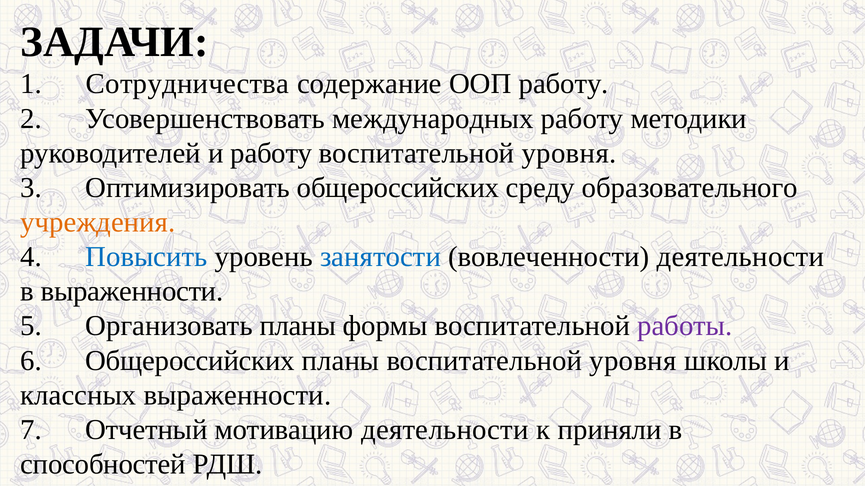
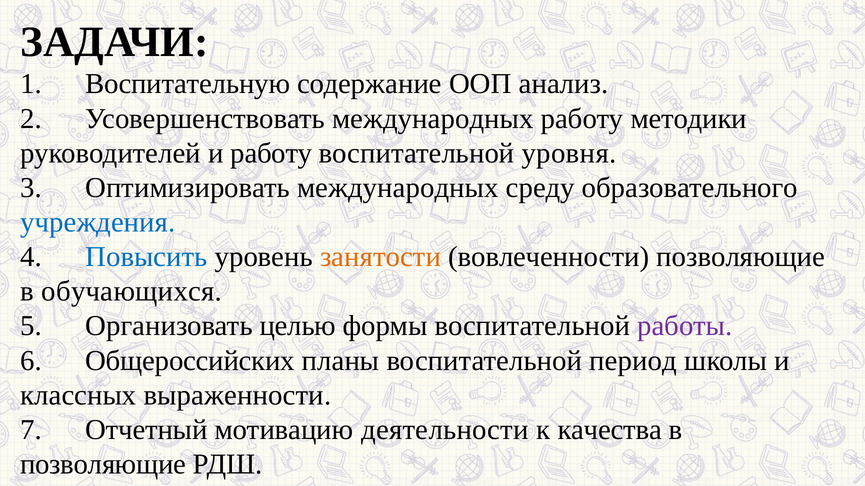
Сотрудничества: Сотрудничества -> Воспитательную
ООП работу: работу -> анализ
Оптимизировать общероссийских: общероссийских -> международных
учреждения colour: orange -> blue
занятости colour: blue -> orange
вовлеченности деятельности: деятельности -> позволяющие
в выраженности: выраженности -> обучающихся
Организовать планы: планы -> целью
планы воспитательной уровня: уровня -> период
приняли: приняли -> качества
способностей at (103, 465): способностей -> позволяющие
